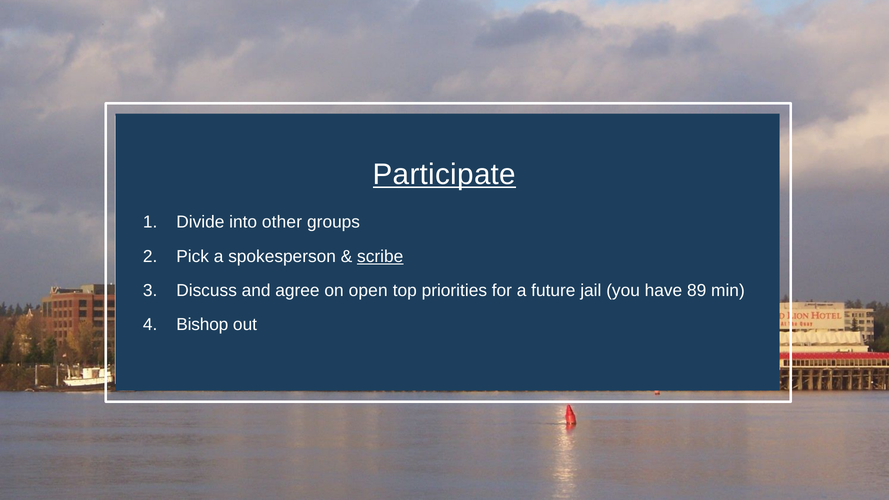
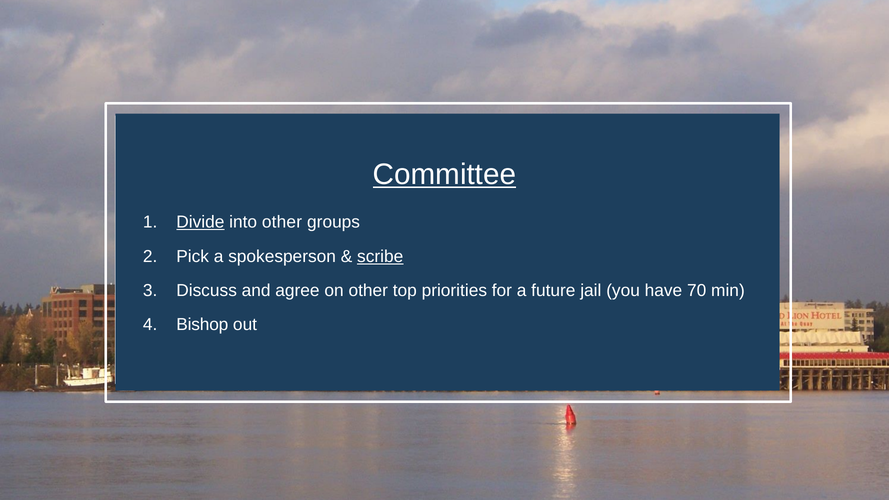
Participate: Participate -> Committee
Divide underline: none -> present
on open: open -> other
89: 89 -> 70
